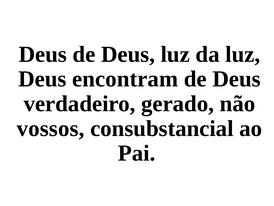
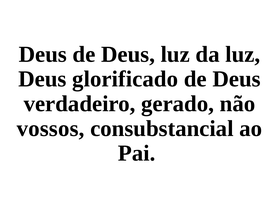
encontram: encontram -> glorificado
